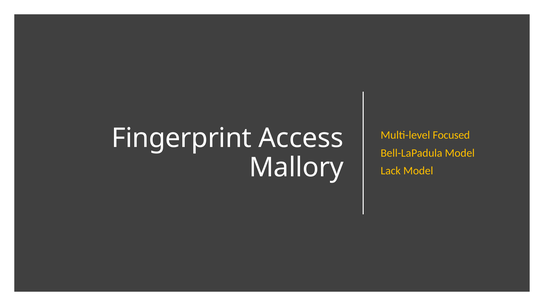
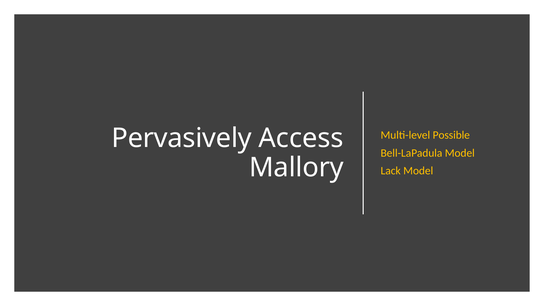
Focused: Focused -> Possible
Fingerprint: Fingerprint -> Pervasively
